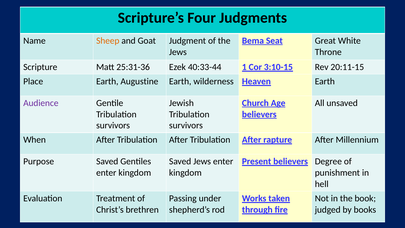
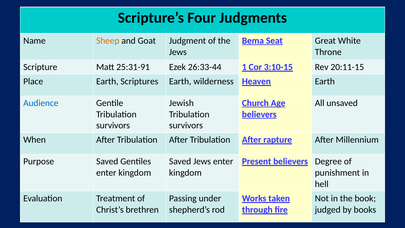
25:31-36: 25:31-36 -> 25:31-91
40:33-44: 40:33-44 -> 26:33-44
Augustine: Augustine -> Scriptures
Audience colour: purple -> blue
